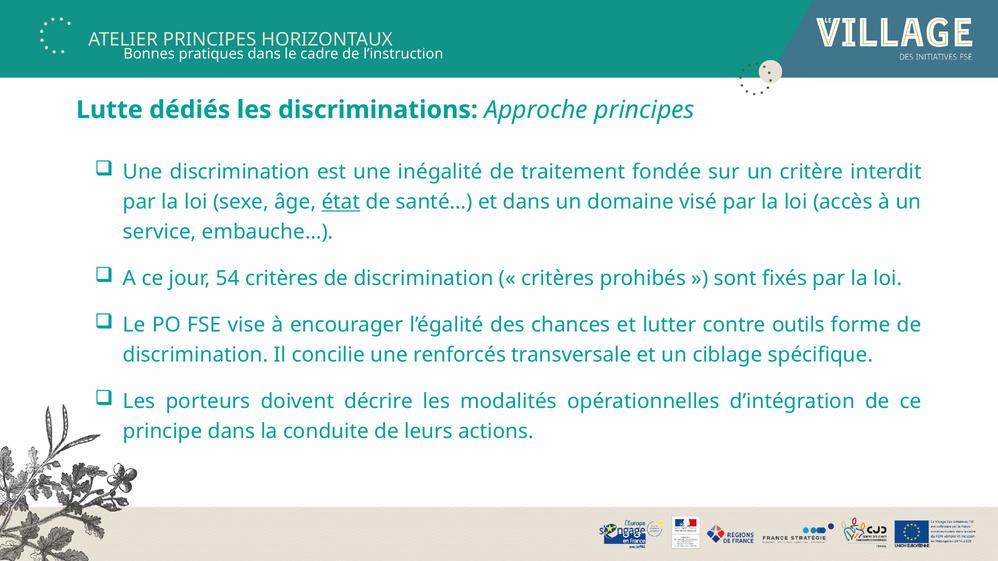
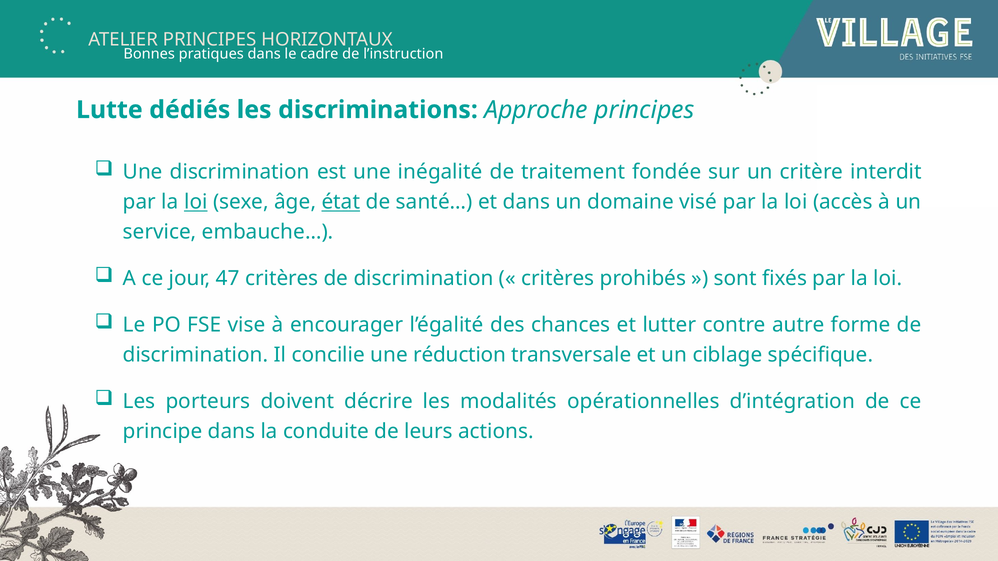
loi at (196, 202) underline: none -> present
54: 54 -> 47
outils: outils -> autre
renforcés: renforcés -> réduction
